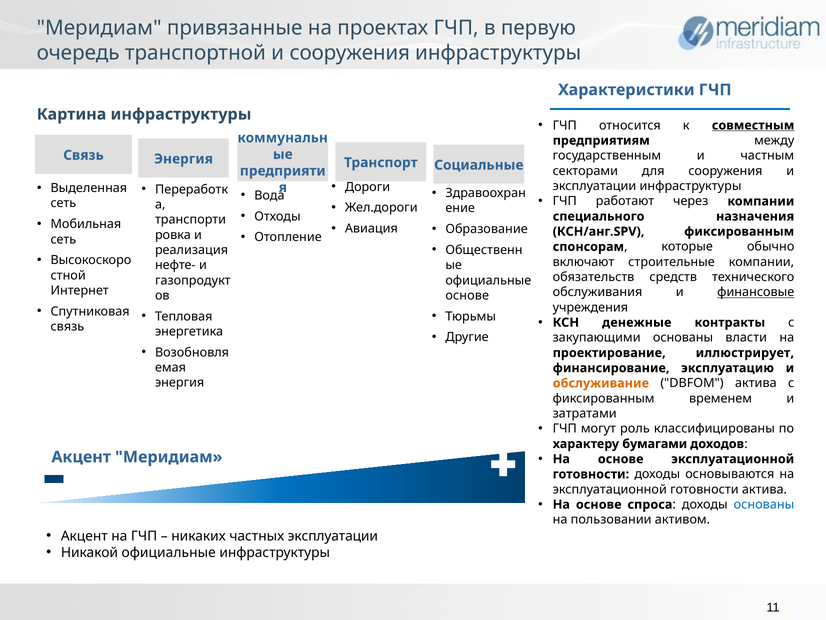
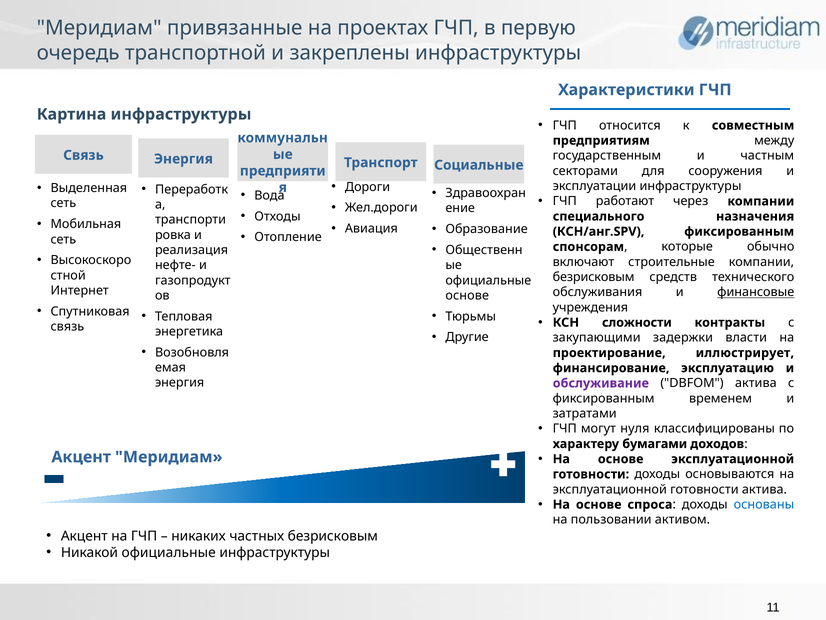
и сооружения: сооружения -> закреплены
совместным underline: present -> none
обязательств at (594, 277): обязательств -> безрисковым
денежные: денежные -> сложности
закупающими основаны: основаны -> задержки
обслуживание colour: orange -> purple
роль: роль -> нуля
частных эксплуатации: эксплуатации -> безрисковым
